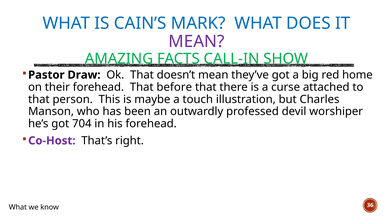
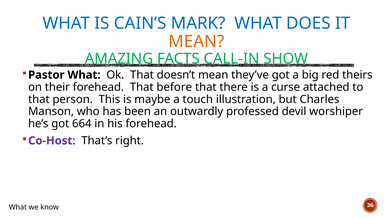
MEAN at (196, 42) colour: purple -> orange
Pastor Draw: Draw -> What
home: home -> theirs
704: 704 -> 664
